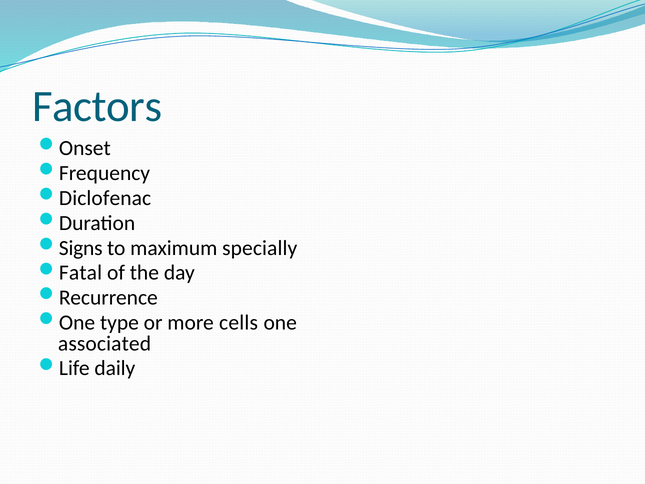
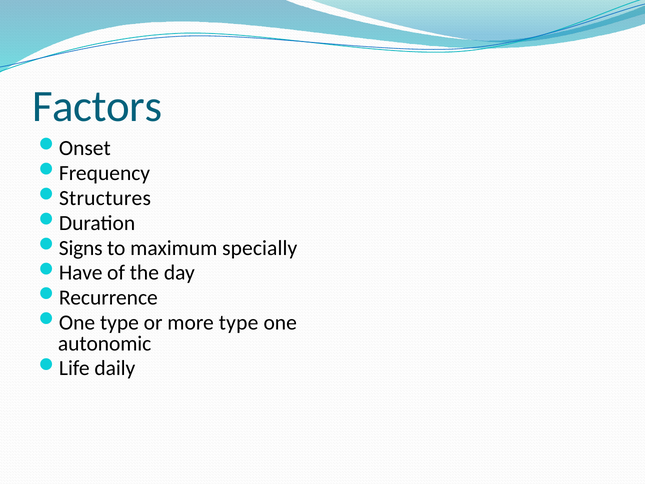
Diclofenac: Diclofenac -> Structures
Fatal: Fatal -> Have
more cells: cells -> type
associated: associated -> autonomic
